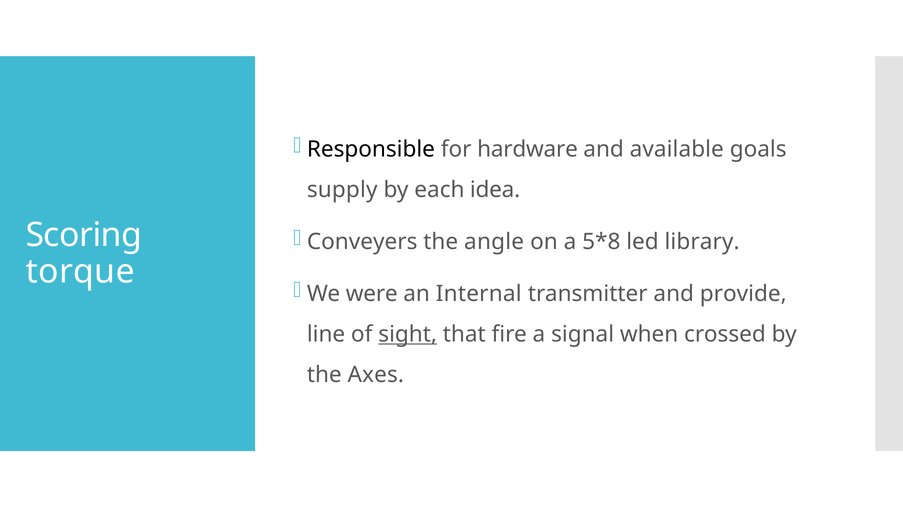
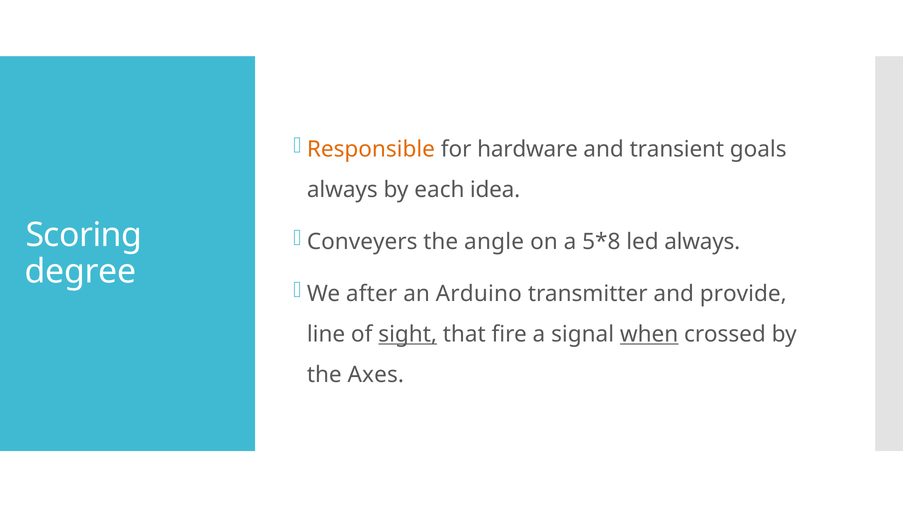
Responsible colour: black -> orange
available: available -> transient
supply at (342, 190): supply -> always
led library: library -> always
torque: torque -> degree
were: were -> after
Internal: Internal -> Arduino
when underline: none -> present
